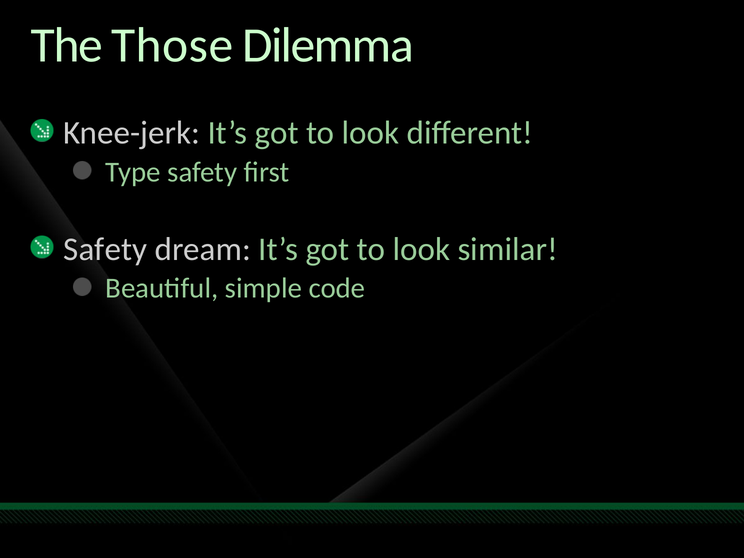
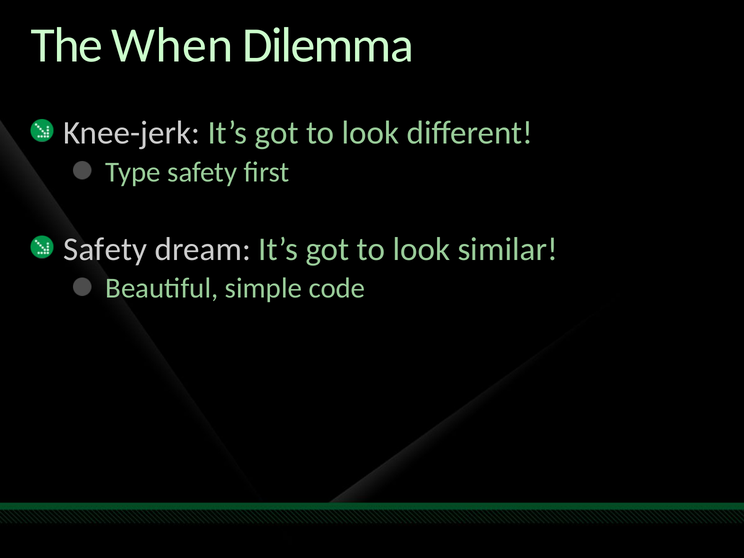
Those: Those -> When
